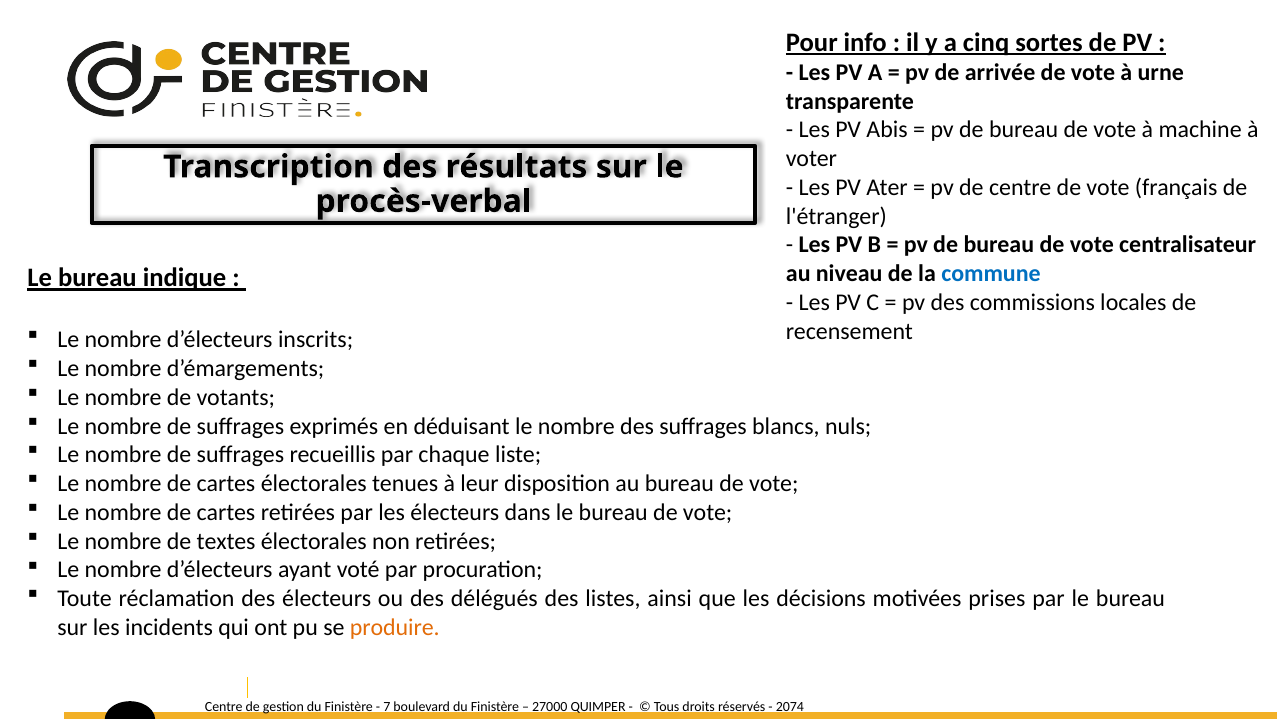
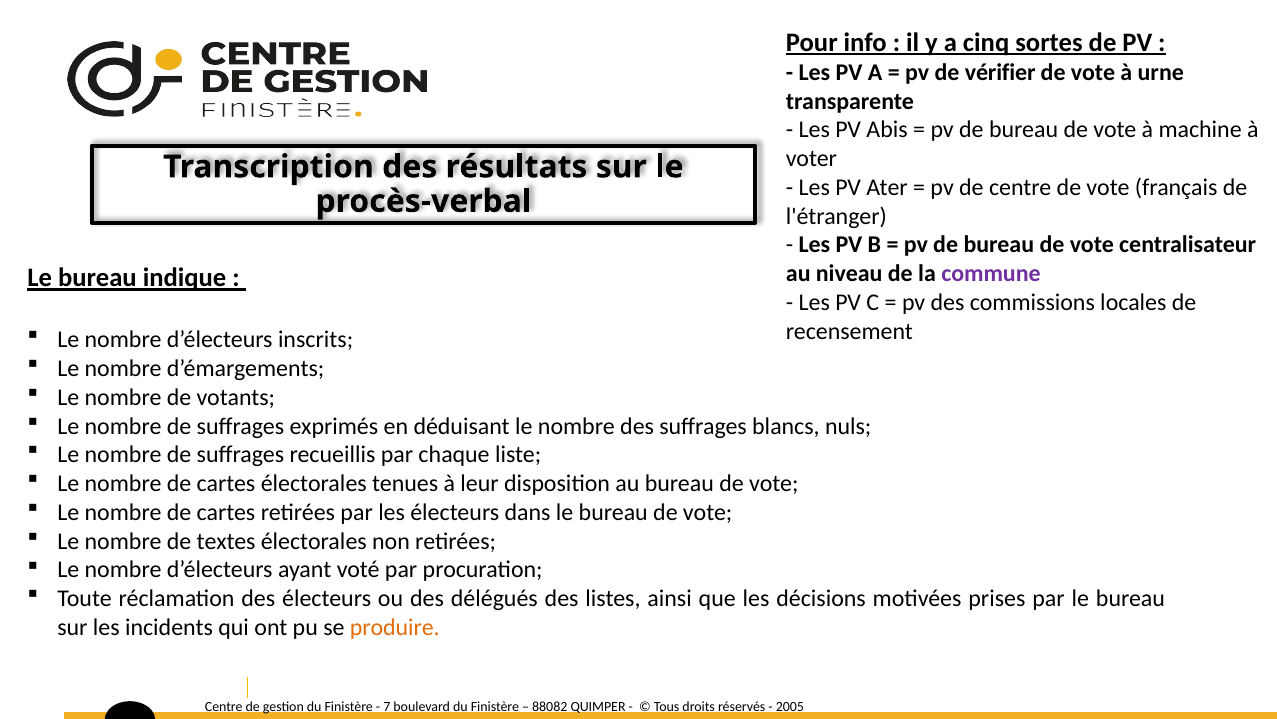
arrivée: arrivée -> vérifier
commune colour: blue -> purple
27000: 27000 -> 88082
2074: 2074 -> 2005
